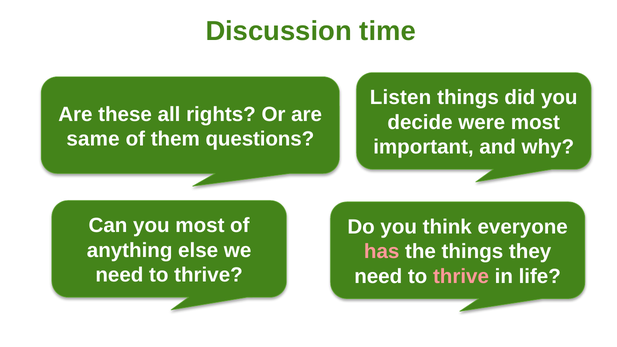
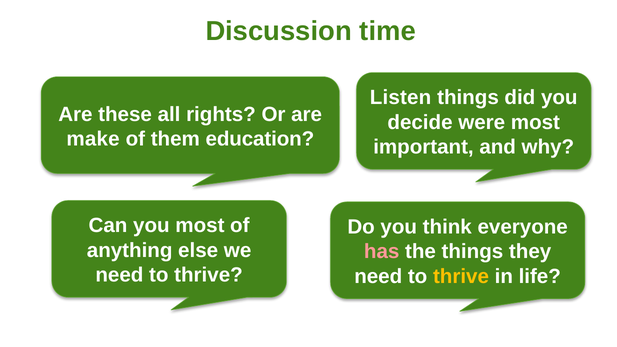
same: same -> make
questions: questions -> education
thrive at (461, 276) colour: pink -> yellow
